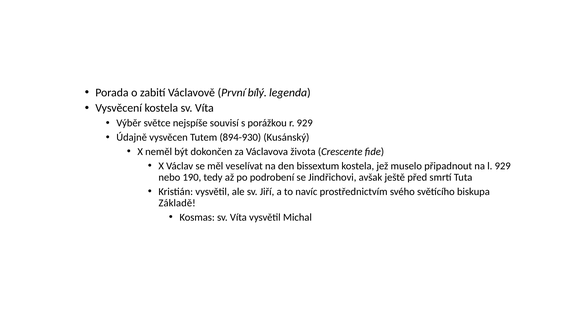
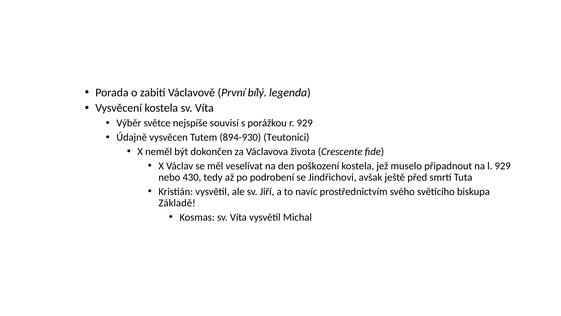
Kusánský: Kusánský -> Teutonici
bissextum: bissextum -> poškození
190: 190 -> 430
